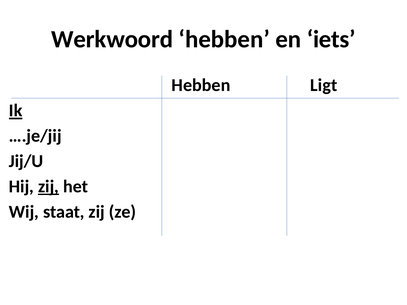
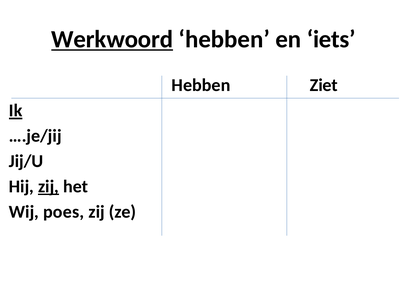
Werkwoord underline: none -> present
Ligt: Ligt -> Ziet
staat: staat -> poes
